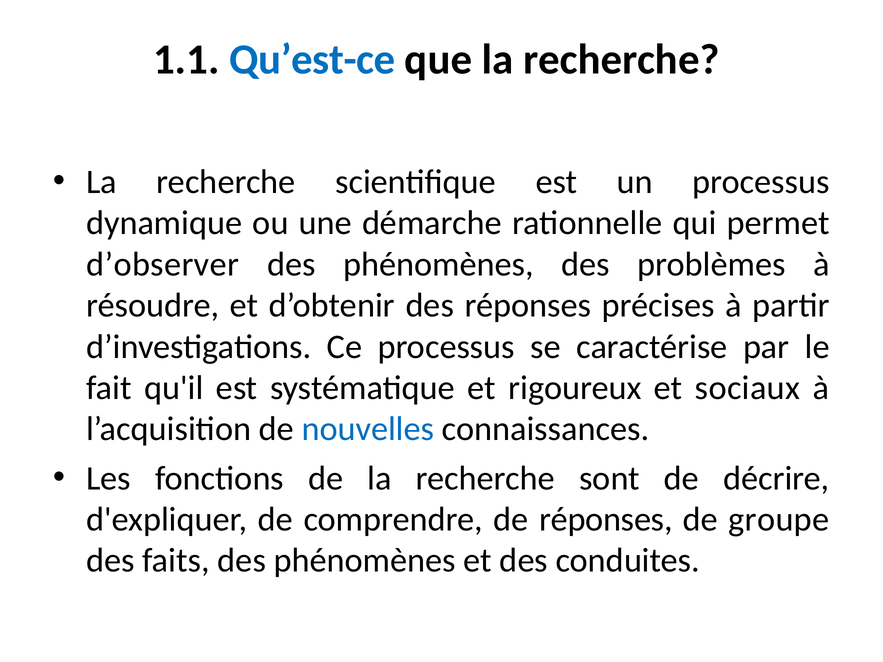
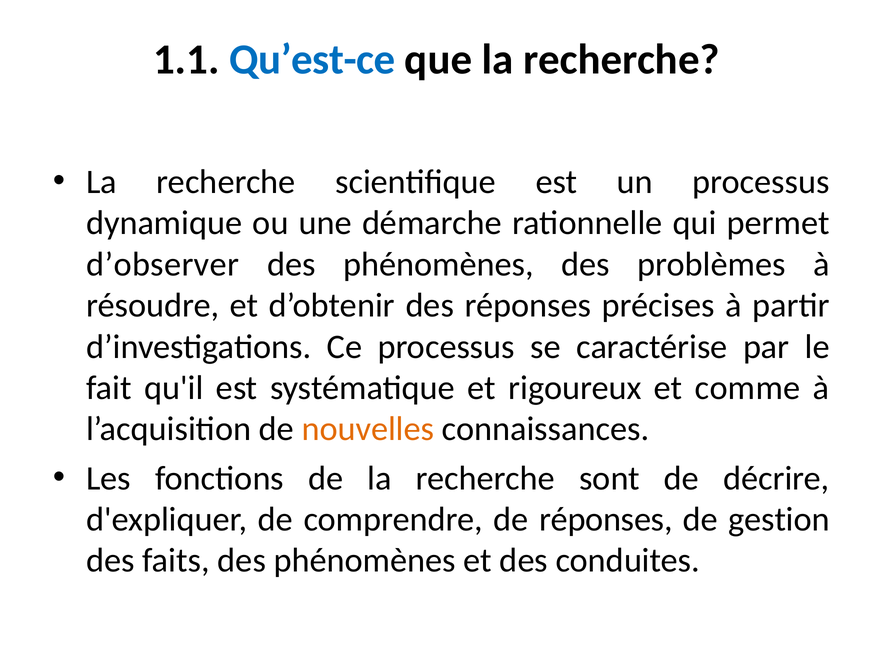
sociaux: sociaux -> comme
nouvelles colour: blue -> orange
groupe: groupe -> gestion
